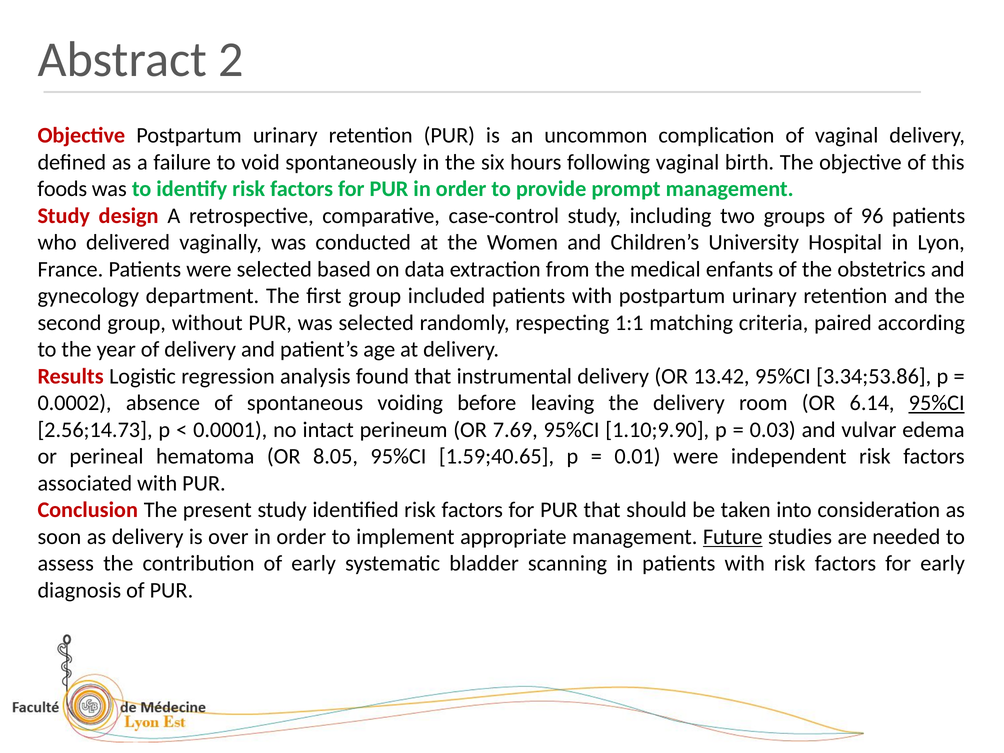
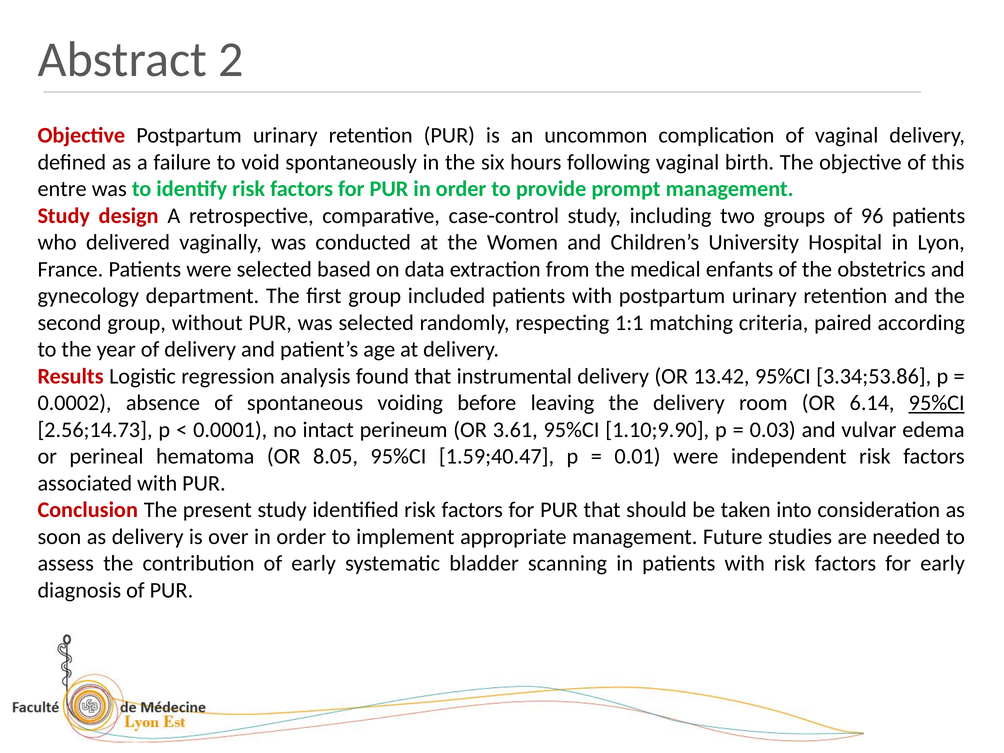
foods: foods -> entre
7.69: 7.69 -> 3.61
1.59;40.65: 1.59;40.65 -> 1.59;40.47
Future underline: present -> none
